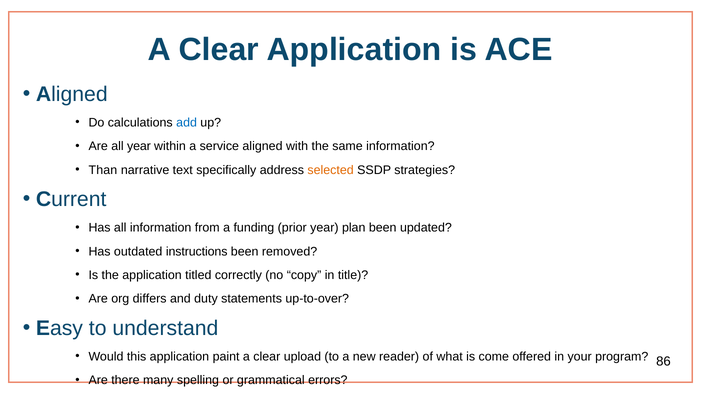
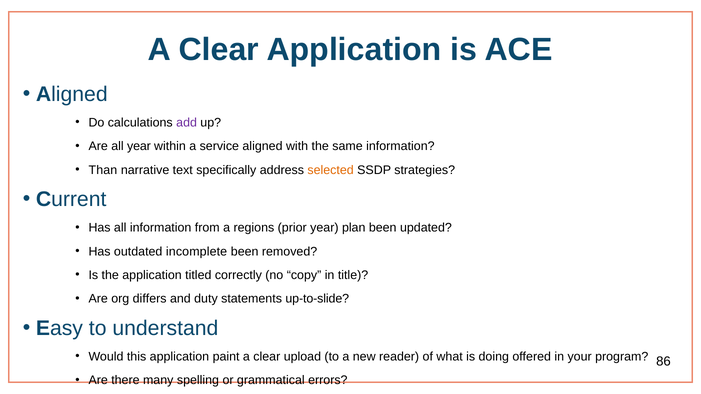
add colour: blue -> purple
funding: funding -> regions
instructions: instructions -> incomplete
up-to-over: up-to-over -> up-to-slide
come: come -> doing
